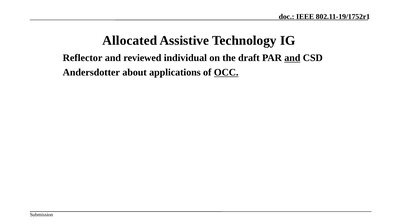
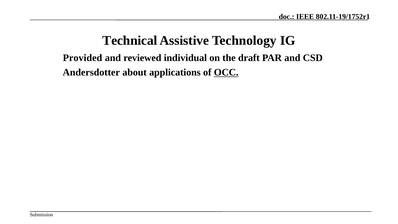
Allocated: Allocated -> Technical
Reflector: Reflector -> Provided
and at (292, 58) underline: present -> none
